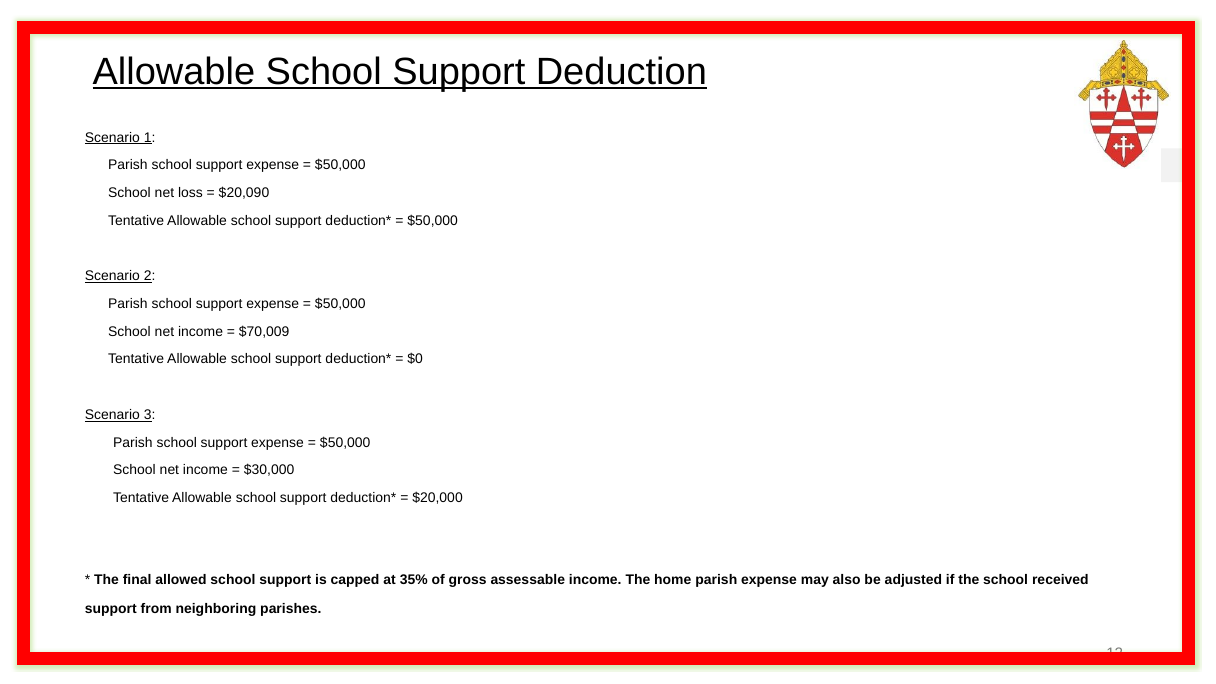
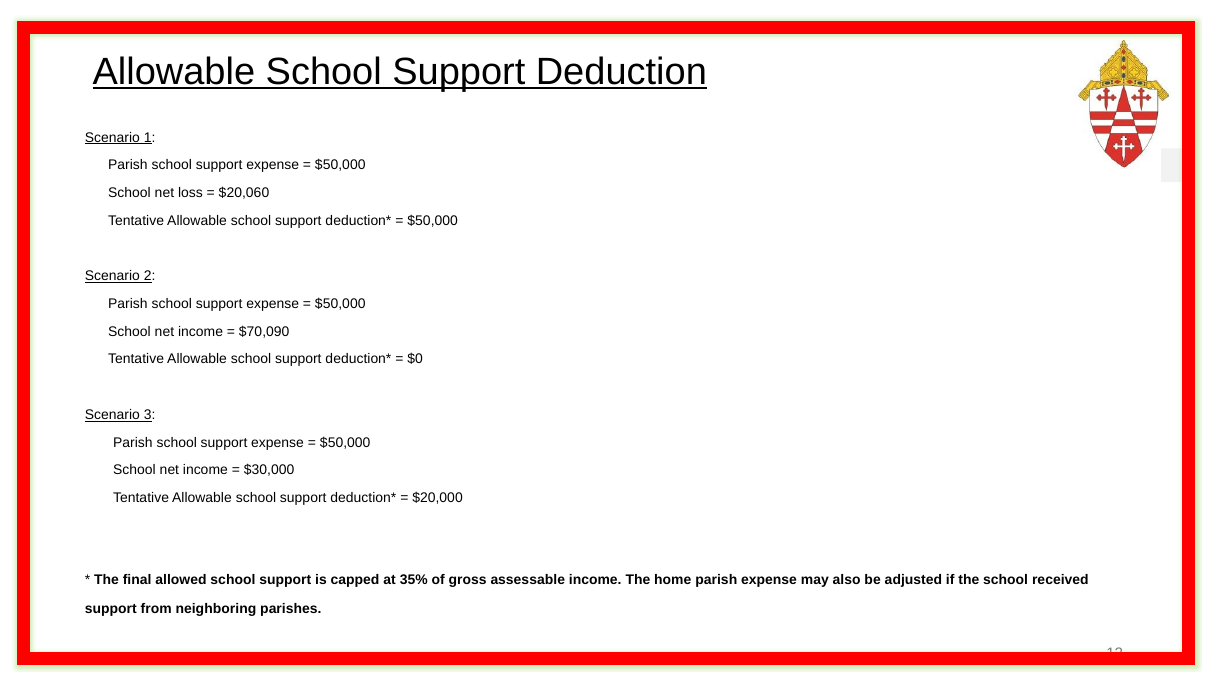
$20,090: $20,090 -> $20,060
$70,009: $70,009 -> $70,090
